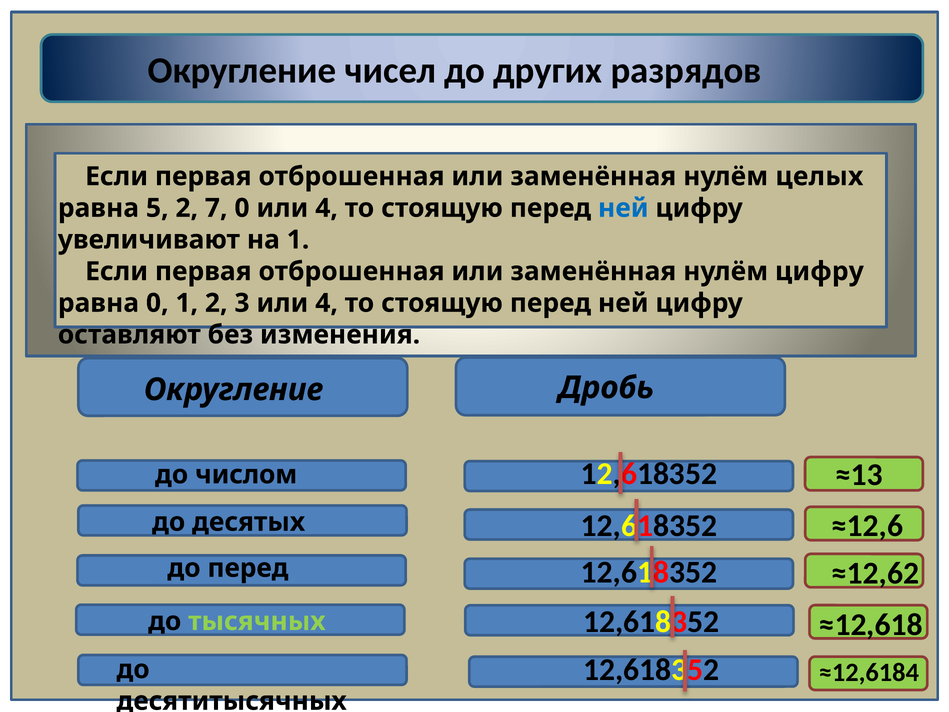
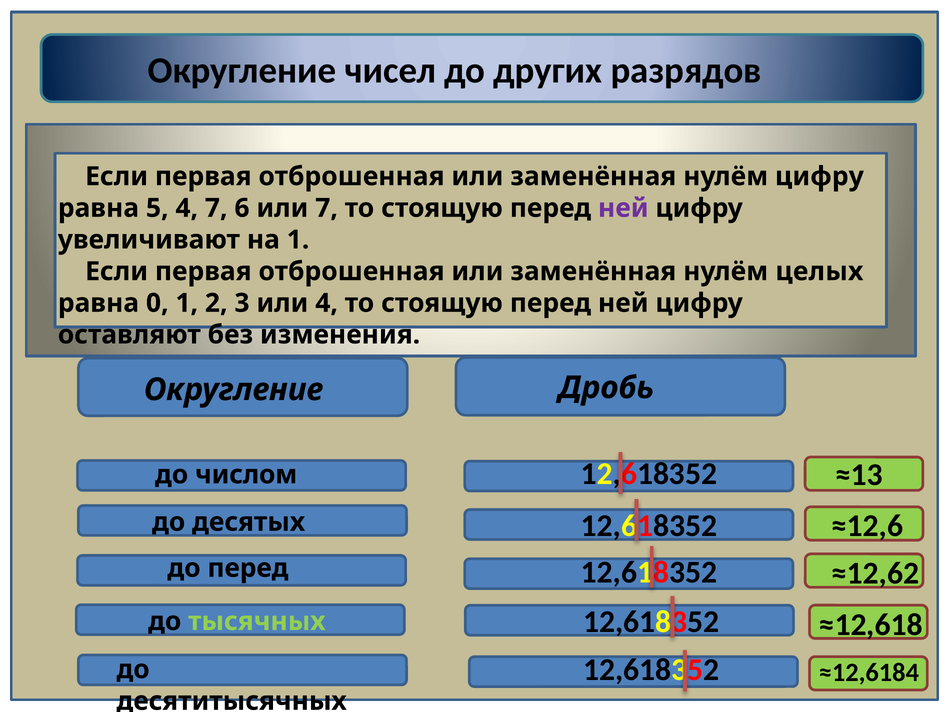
нулём целых: целых -> цифру
5 2: 2 -> 4
7 0: 0 -> 6
4 at (327, 208): 4 -> 7
ней at (623, 208) colour: blue -> purple
нулём цифру: цифру -> целых
